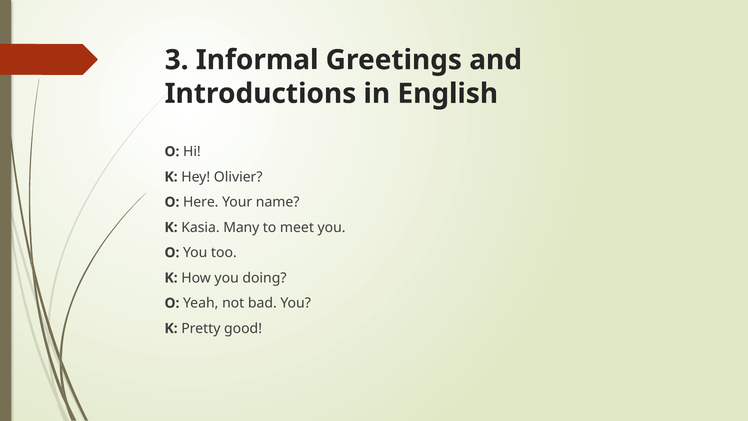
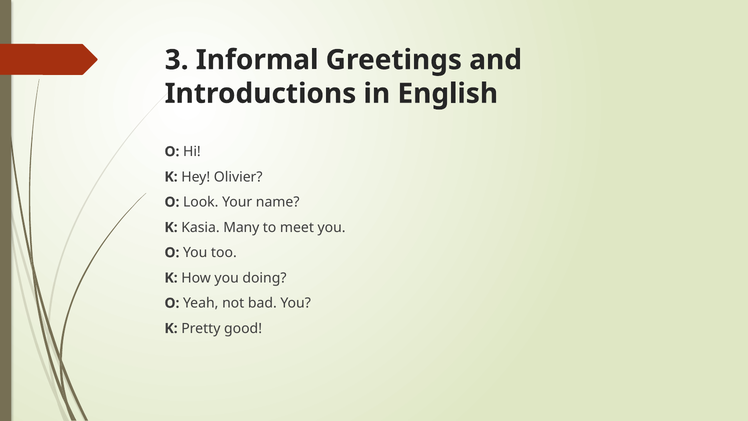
Here: Here -> Look
